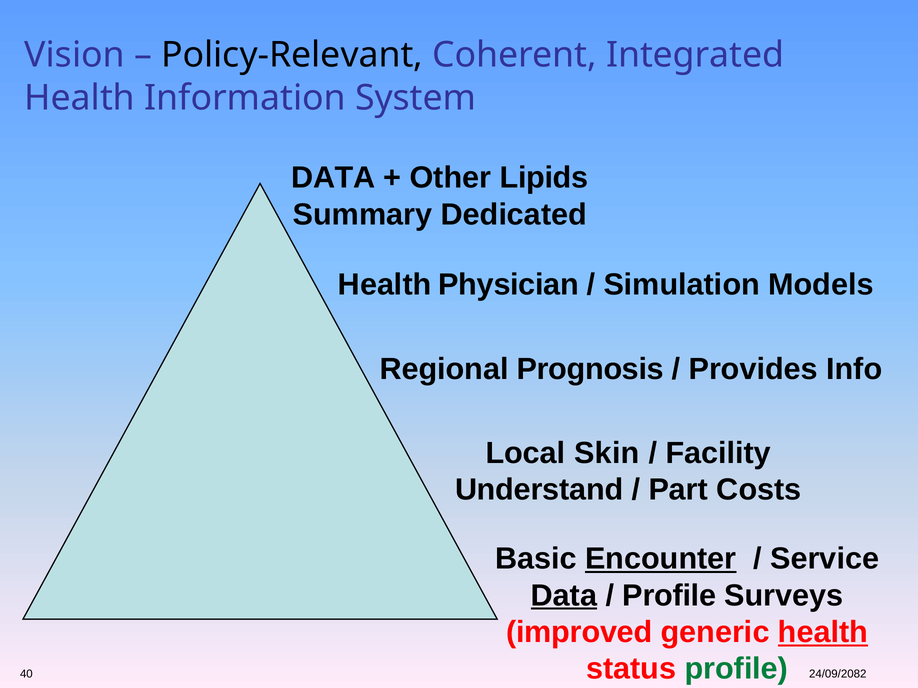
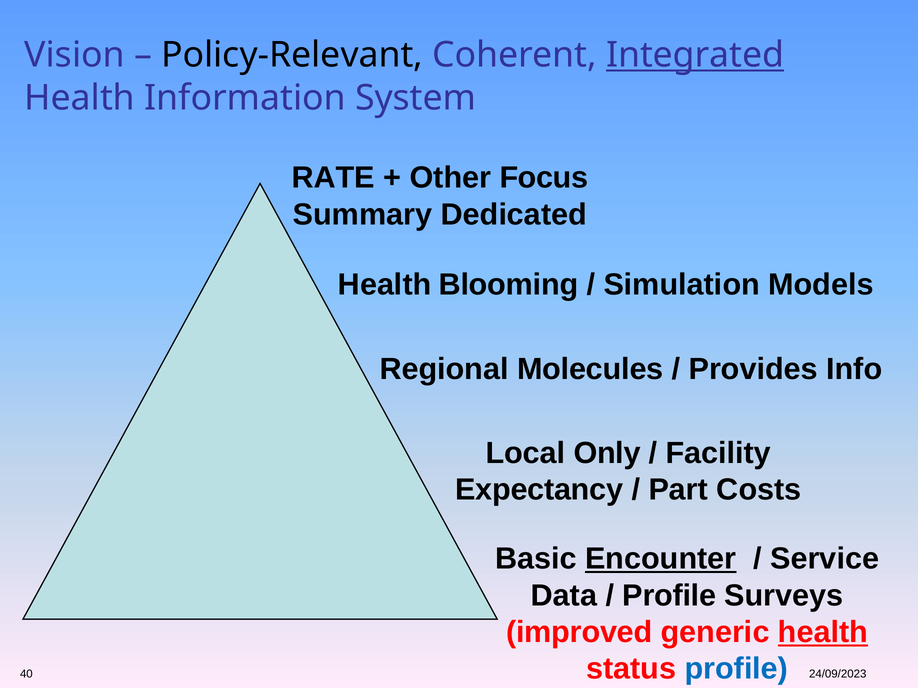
Integrated underline: none -> present
DATA at (333, 178): DATA -> RATE
Lipids: Lipids -> Focus
Physician: Physician -> Blooming
Prognosis: Prognosis -> Molecules
Skin: Skin -> Only
Understand: Understand -> Expectancy
Data at (564, 596) underline: present -> none
profile at (736, 669) colour: green -> blue
24/09/2082: 24/09/2082 -> 24/09/2023
